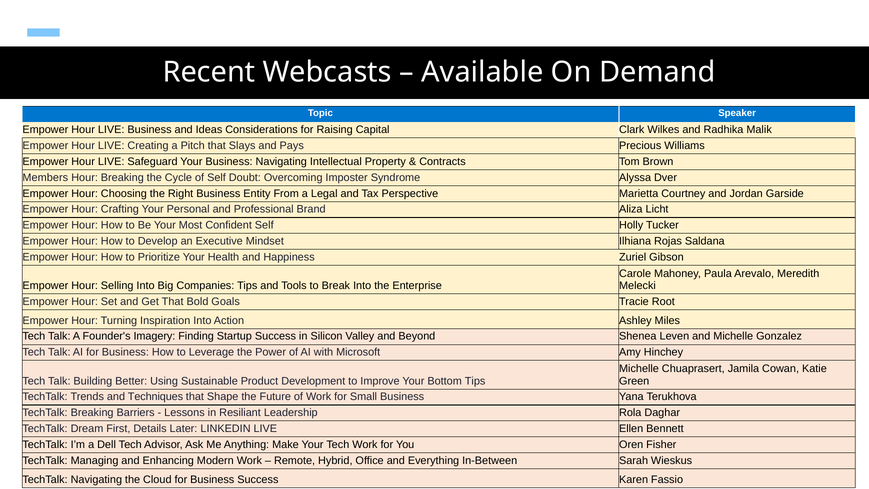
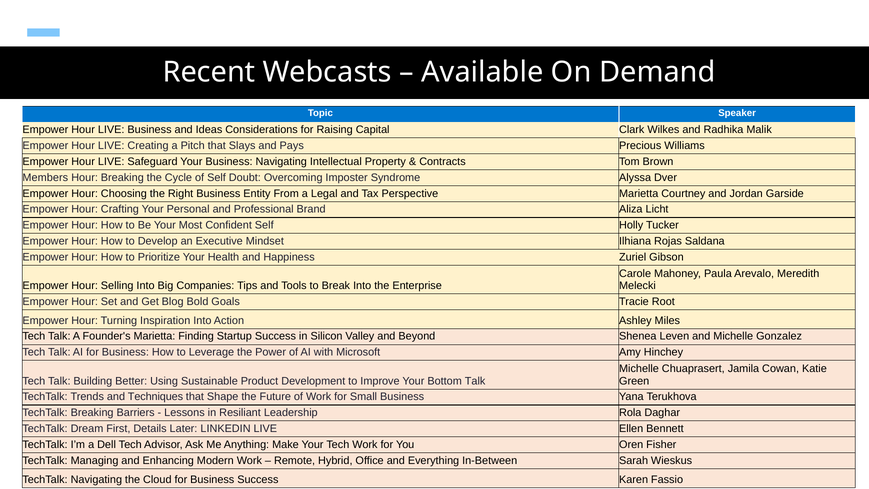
Get That: That -> Blog
Founder's Imagery: Imagery -> Marietta
Bottom Tips: Tips -> Talk
